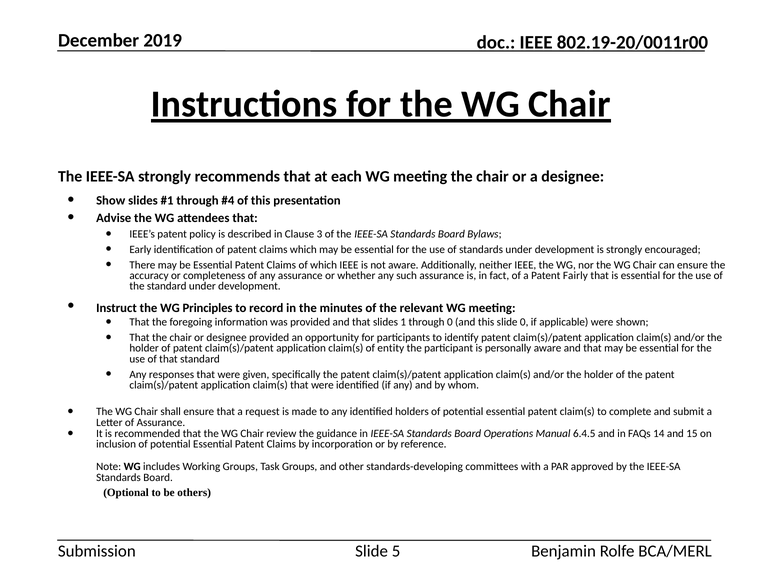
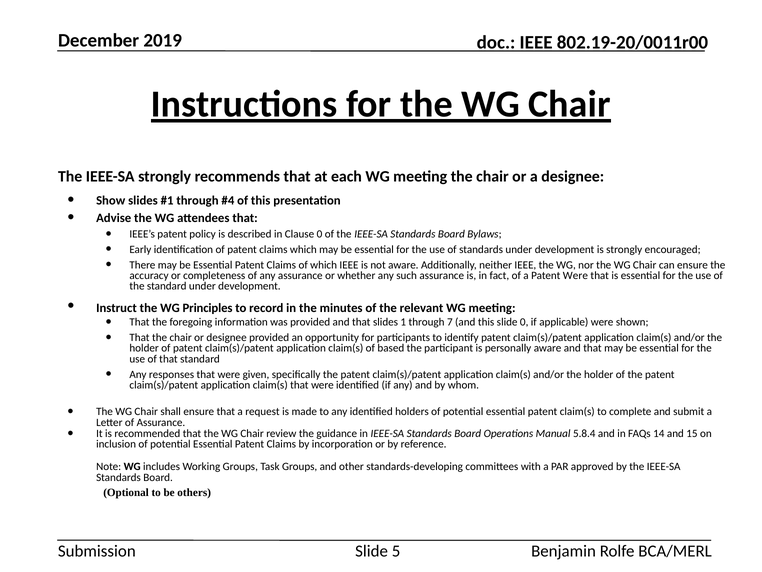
Clause 3: 3 -> 0
Patent Fairly: Fairly -> Were
through 0: 0 -> 7
entity: entity -> based
6.4.5: 6.4.5 -> 5.8.4
